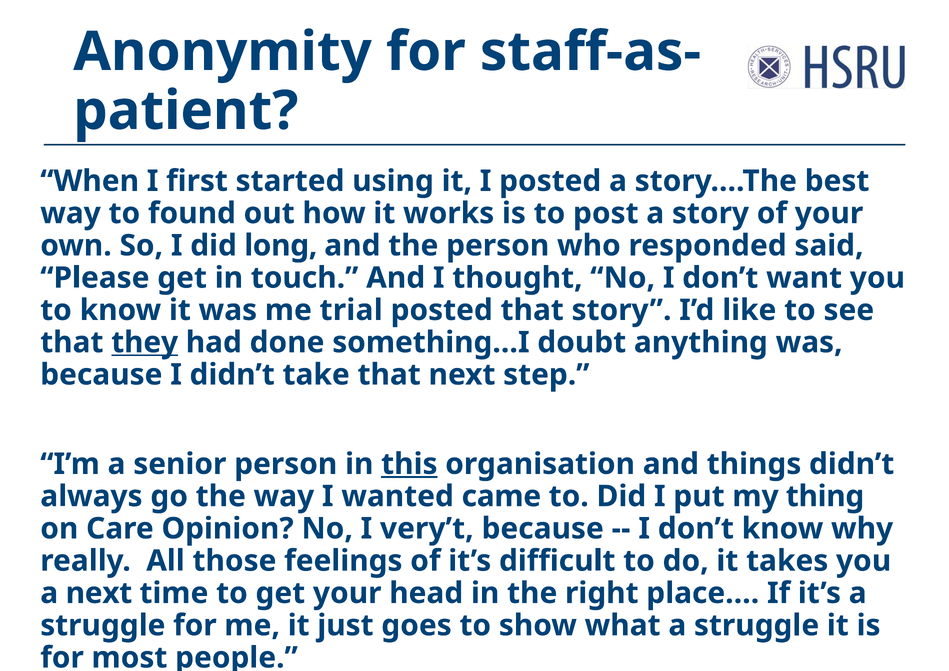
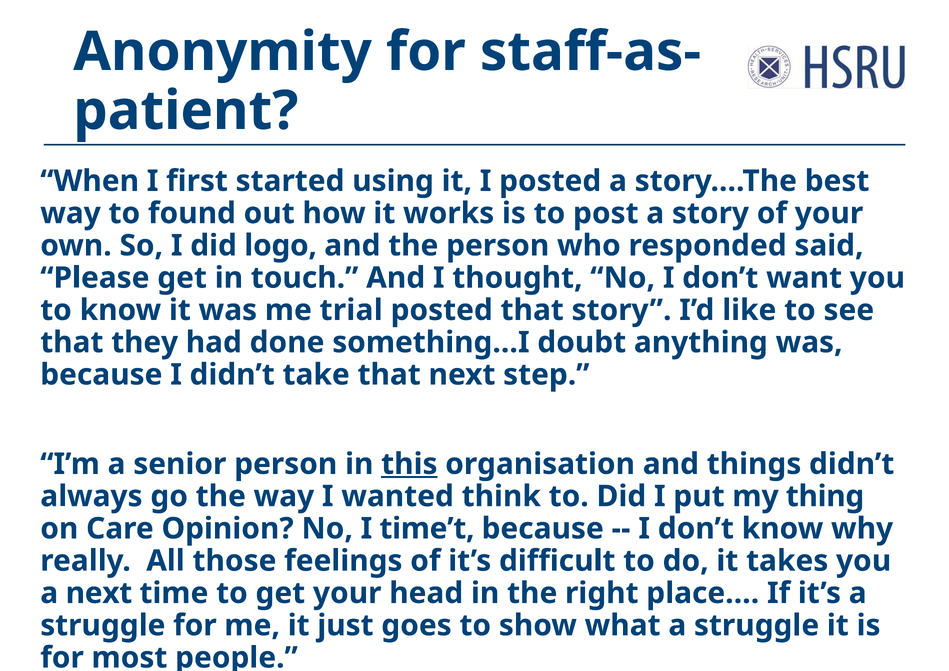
long: long -> logo
they underline: present -> none
came: came -> think
very’t: very’t -> time’t
